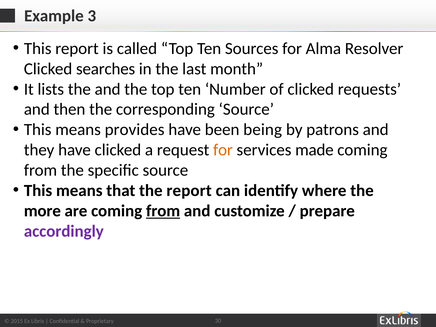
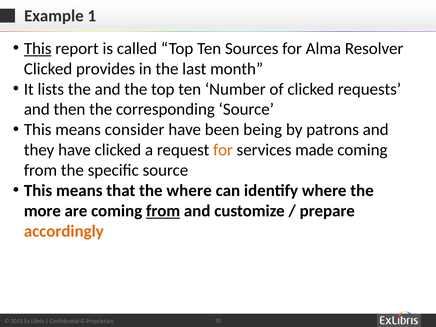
3: 3 -> 1
This at (38, 48) underline: none -> present
searches: searches -> provides
provides: provides -> consider
the report: report -> where
accordingly colour: purple -> orange
